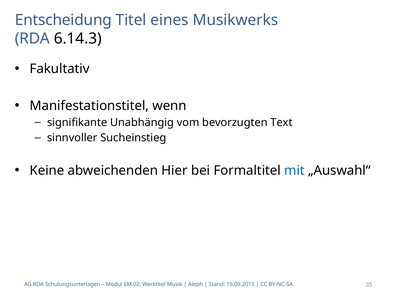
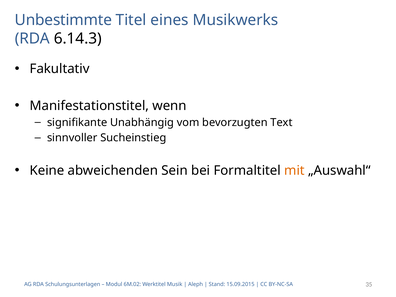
Entscheidung: Entscheidung -> Unbestimmte
Hier: Hier -> Sein
mit colour: blue -> orange
